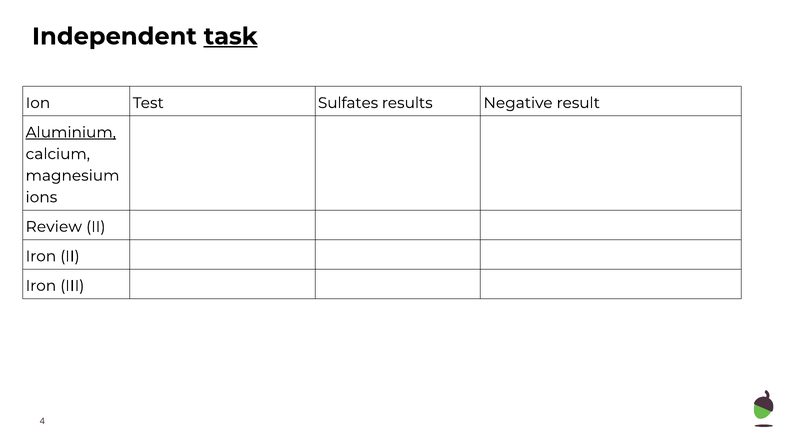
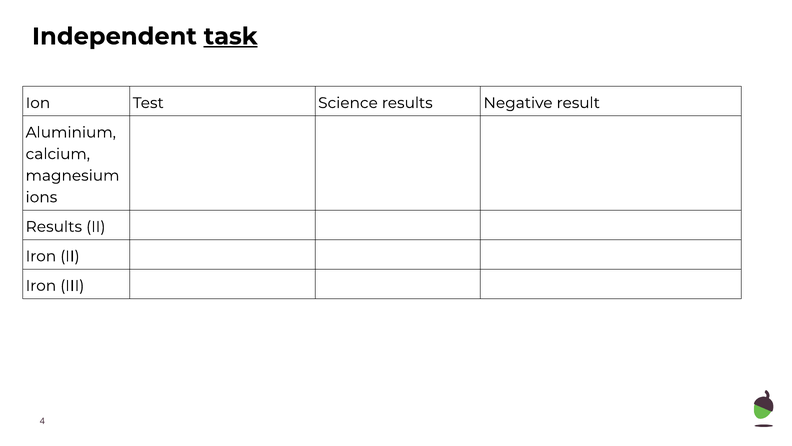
Sulfates: Sulfates -> Science
Aluminium underline: present -> none
Review at (54, 226): Review -> Results
